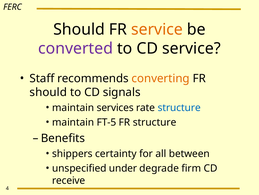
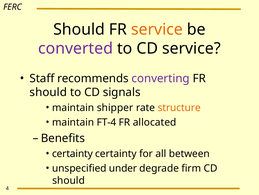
converting colour: orange -> purple
services: services -> shipper
structure at (179, 107) colour: blue -> orange
FT-5: FT-5 -> FT-4
FR structure: structure -> allocated
shippers at (72, 153): shippers -> certainty
receive at (69, 180): receive -> should
